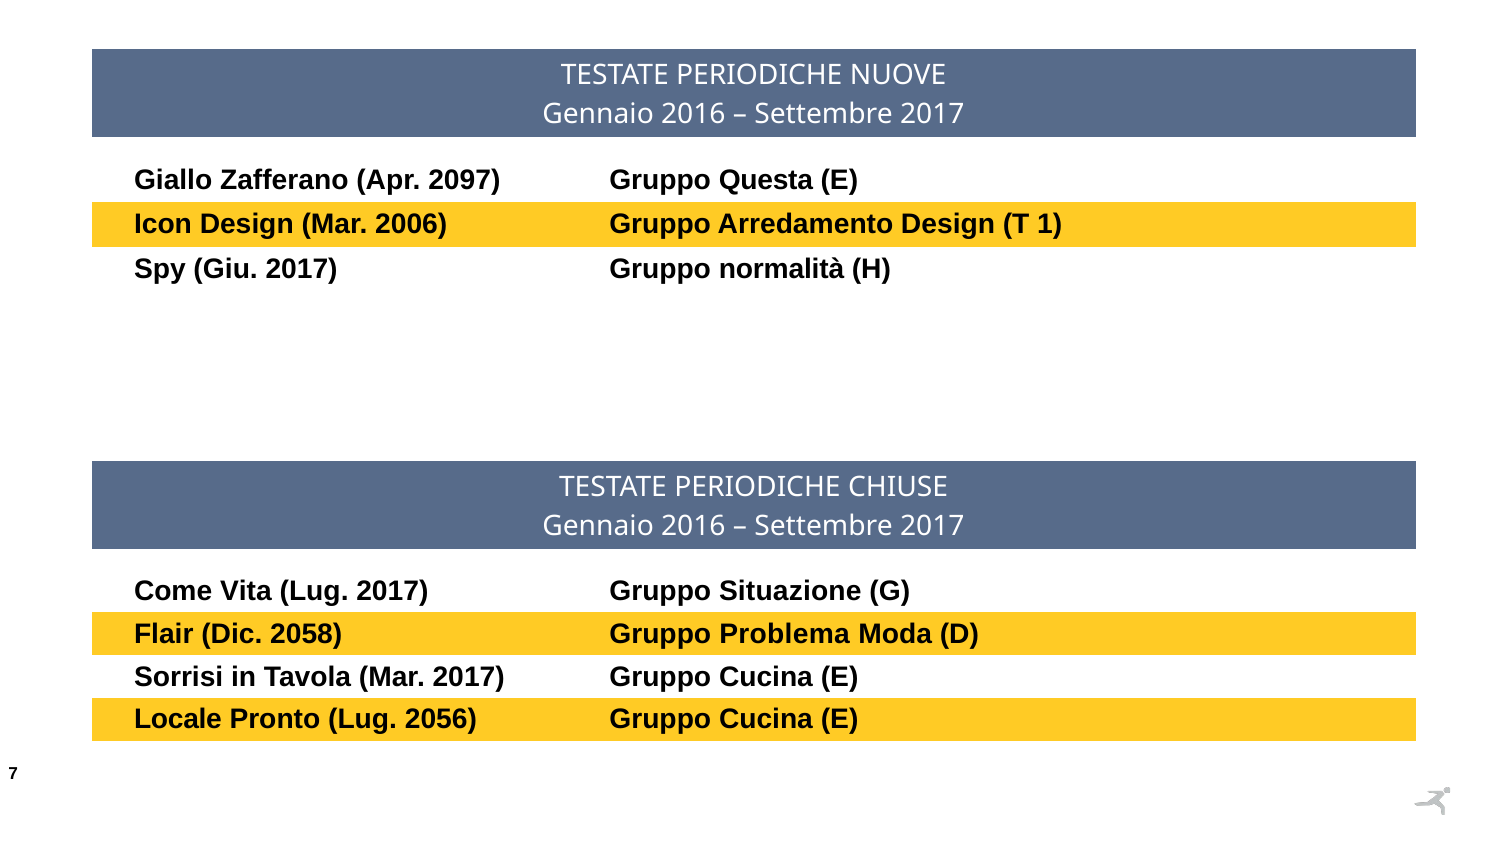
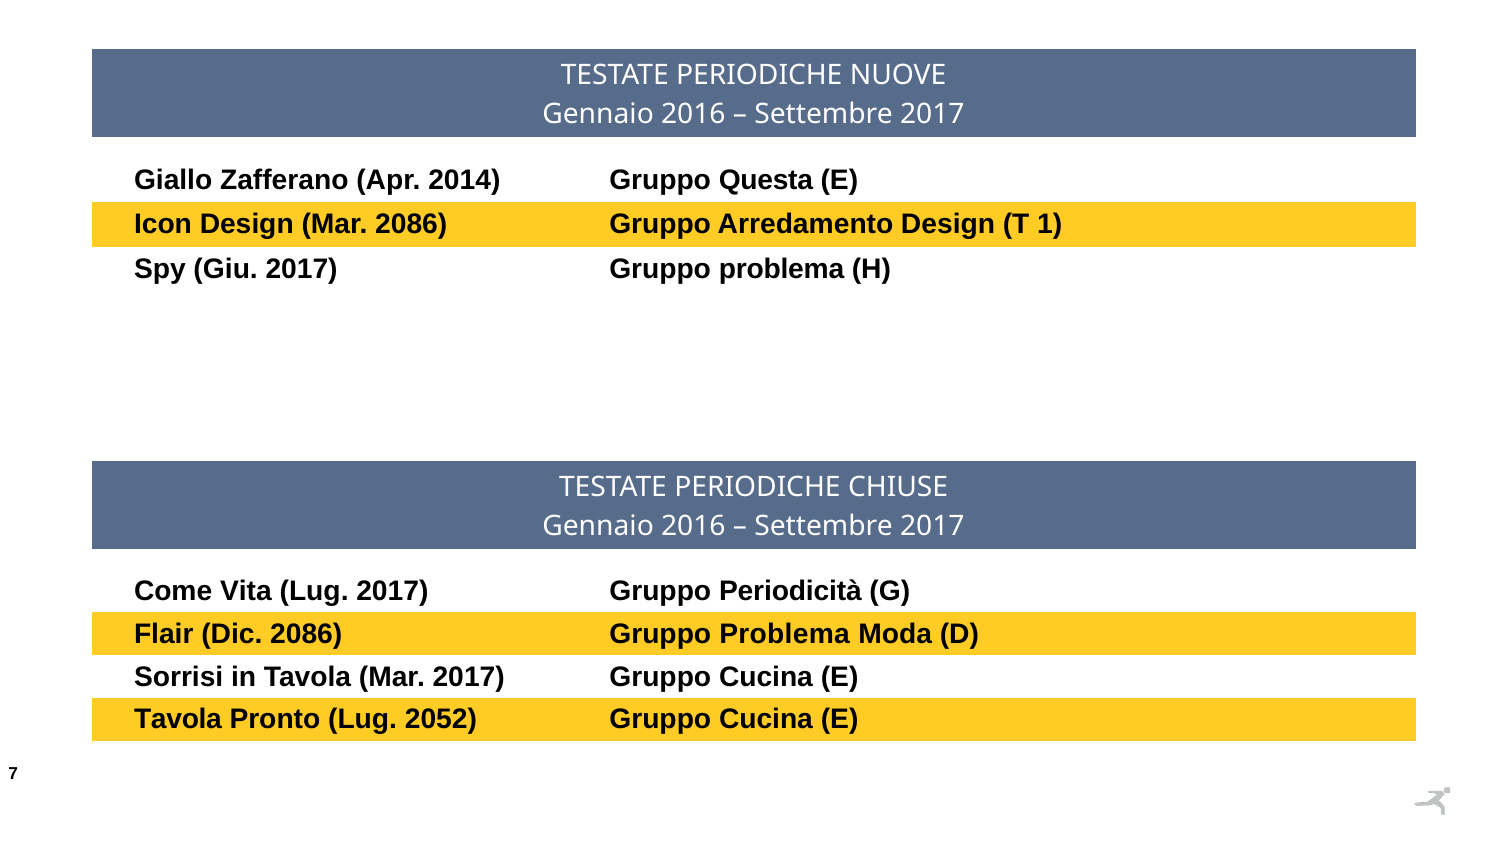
2097: 2097 -> 2014
Mar 2006: 2006 -> 2086
2017 Gruppo normalità: normalità -> problema
Situazione: Situazione -> Periodicità
Dic 2058: 2058 -> 2086
Locale at (178, 720): Locale -> Tavola
2056: 2056 -> 2052
